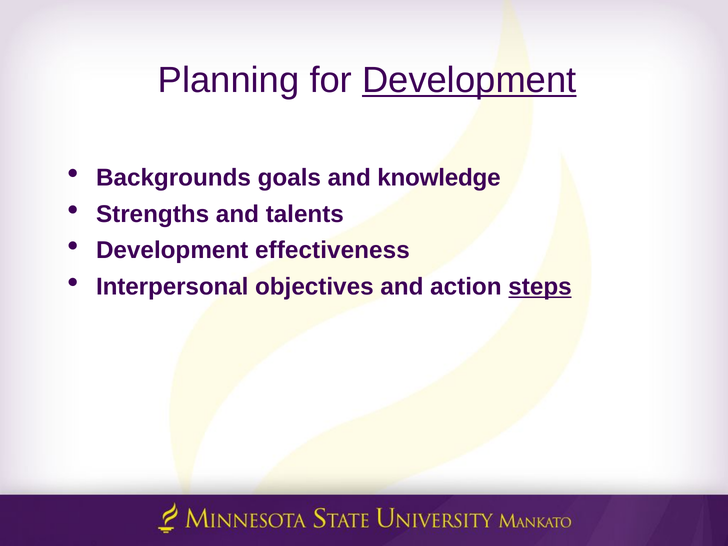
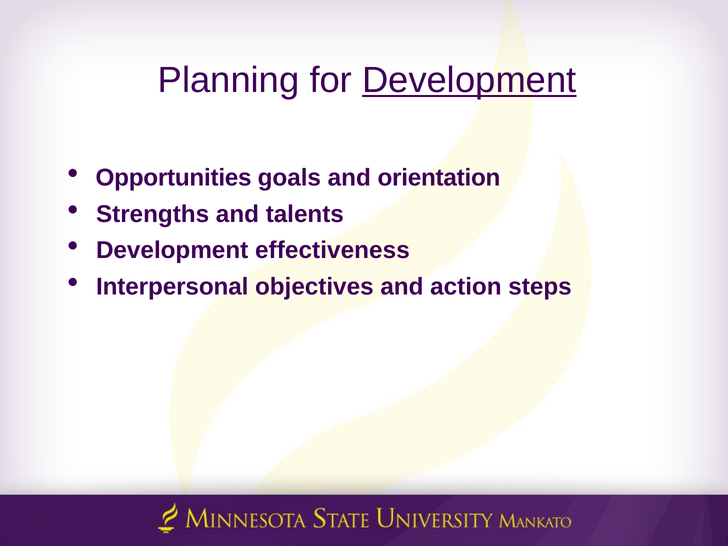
Backgrounds: Backgrounds -> Opportunities
knowledge: knowledge -> orientation
steps underline: present -> none
